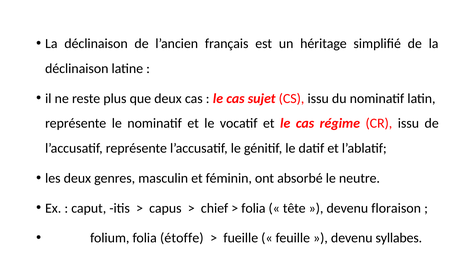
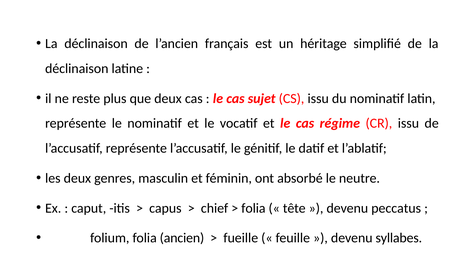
floraison: floraison -> peccatus
étoffe: étoffe -> ancien
